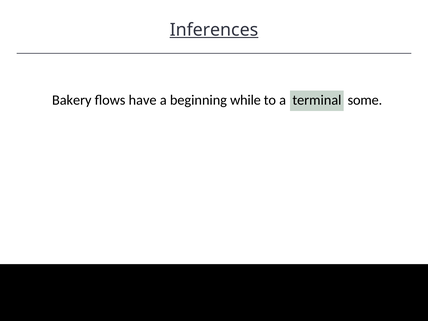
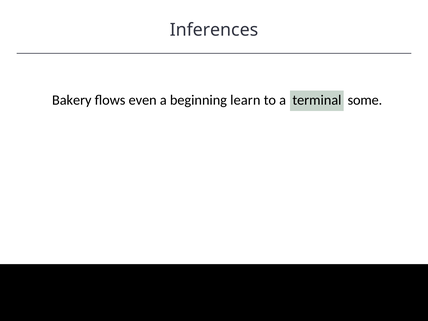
Inferences underline: present -> none
have: have -> even
while: while -> learn
